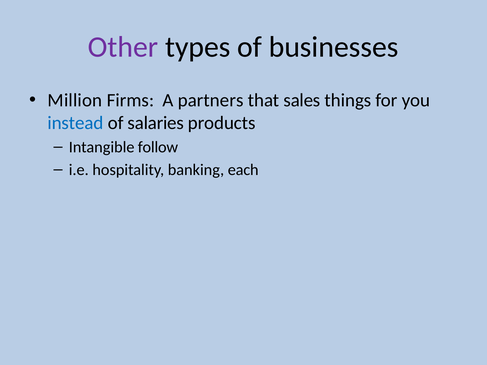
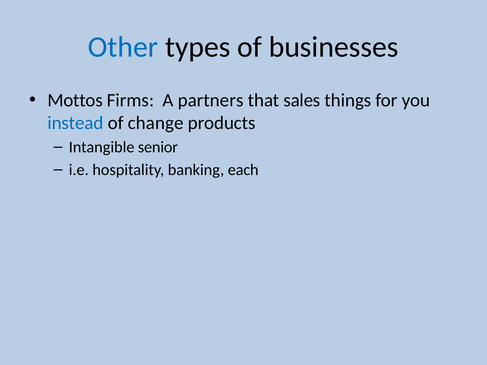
Other colour: purple -> blue
Million: Million -> Mottos
salaries: salaries -> change
follow: follow -> senior
